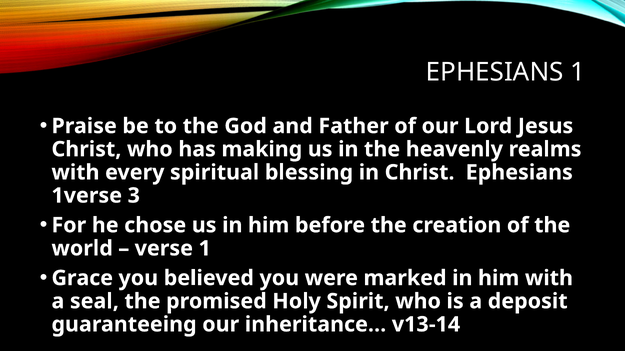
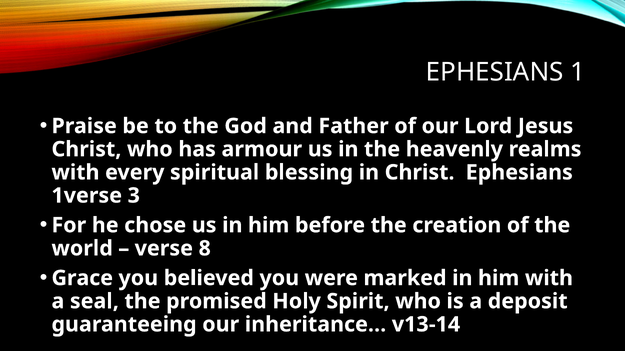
making: making -> armour
verse 1: 1 -> 8
